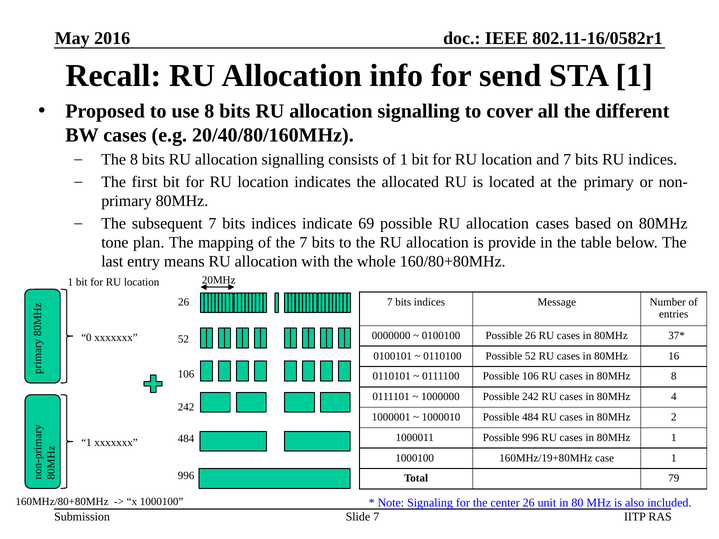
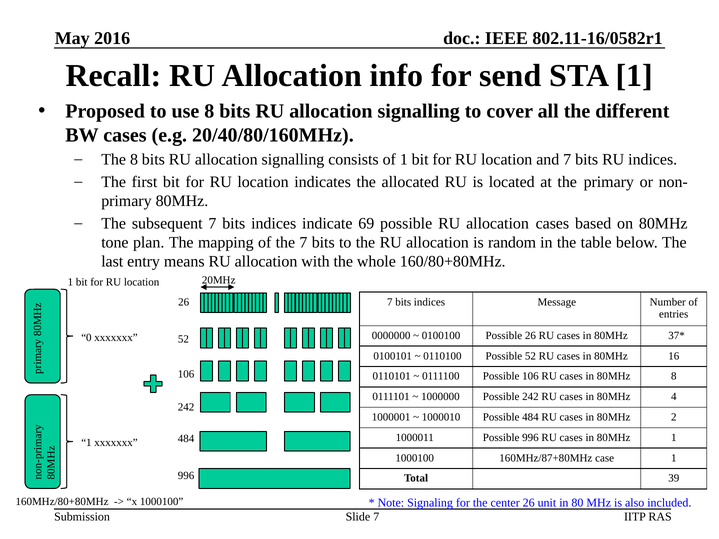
provide: provide -> random
160MHz/19+80MHz: 160MHz/19+80MHz -> 160MHz/87+80MHz
79: 79 -> 39
